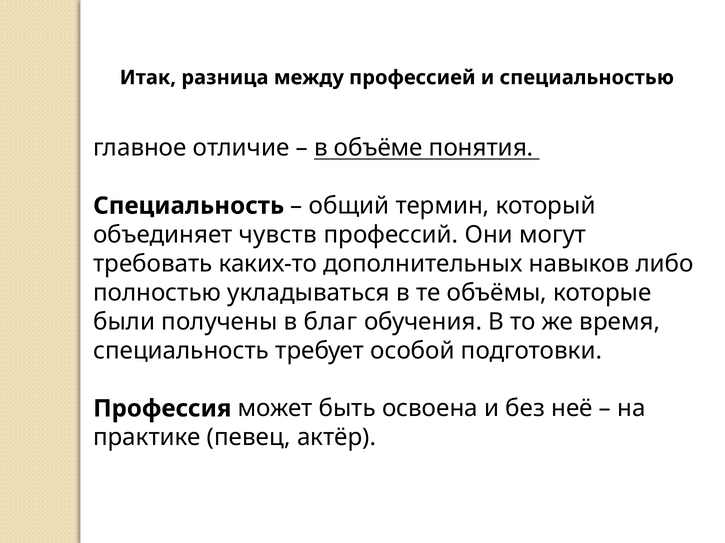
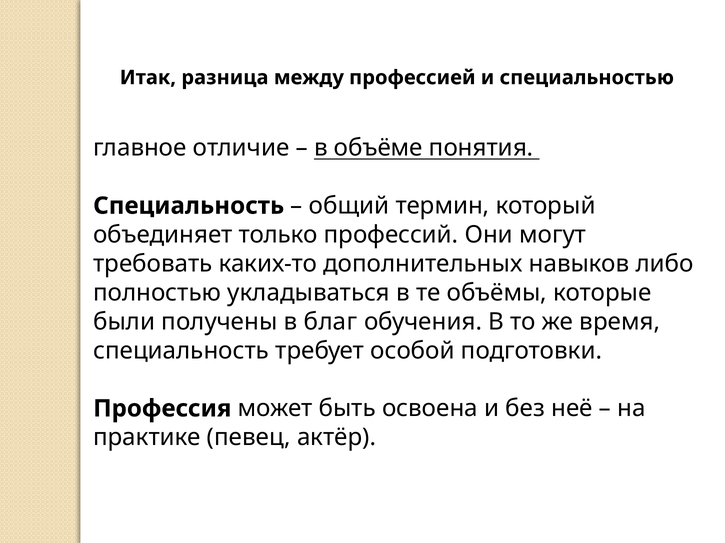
чувств: чувств -> только
